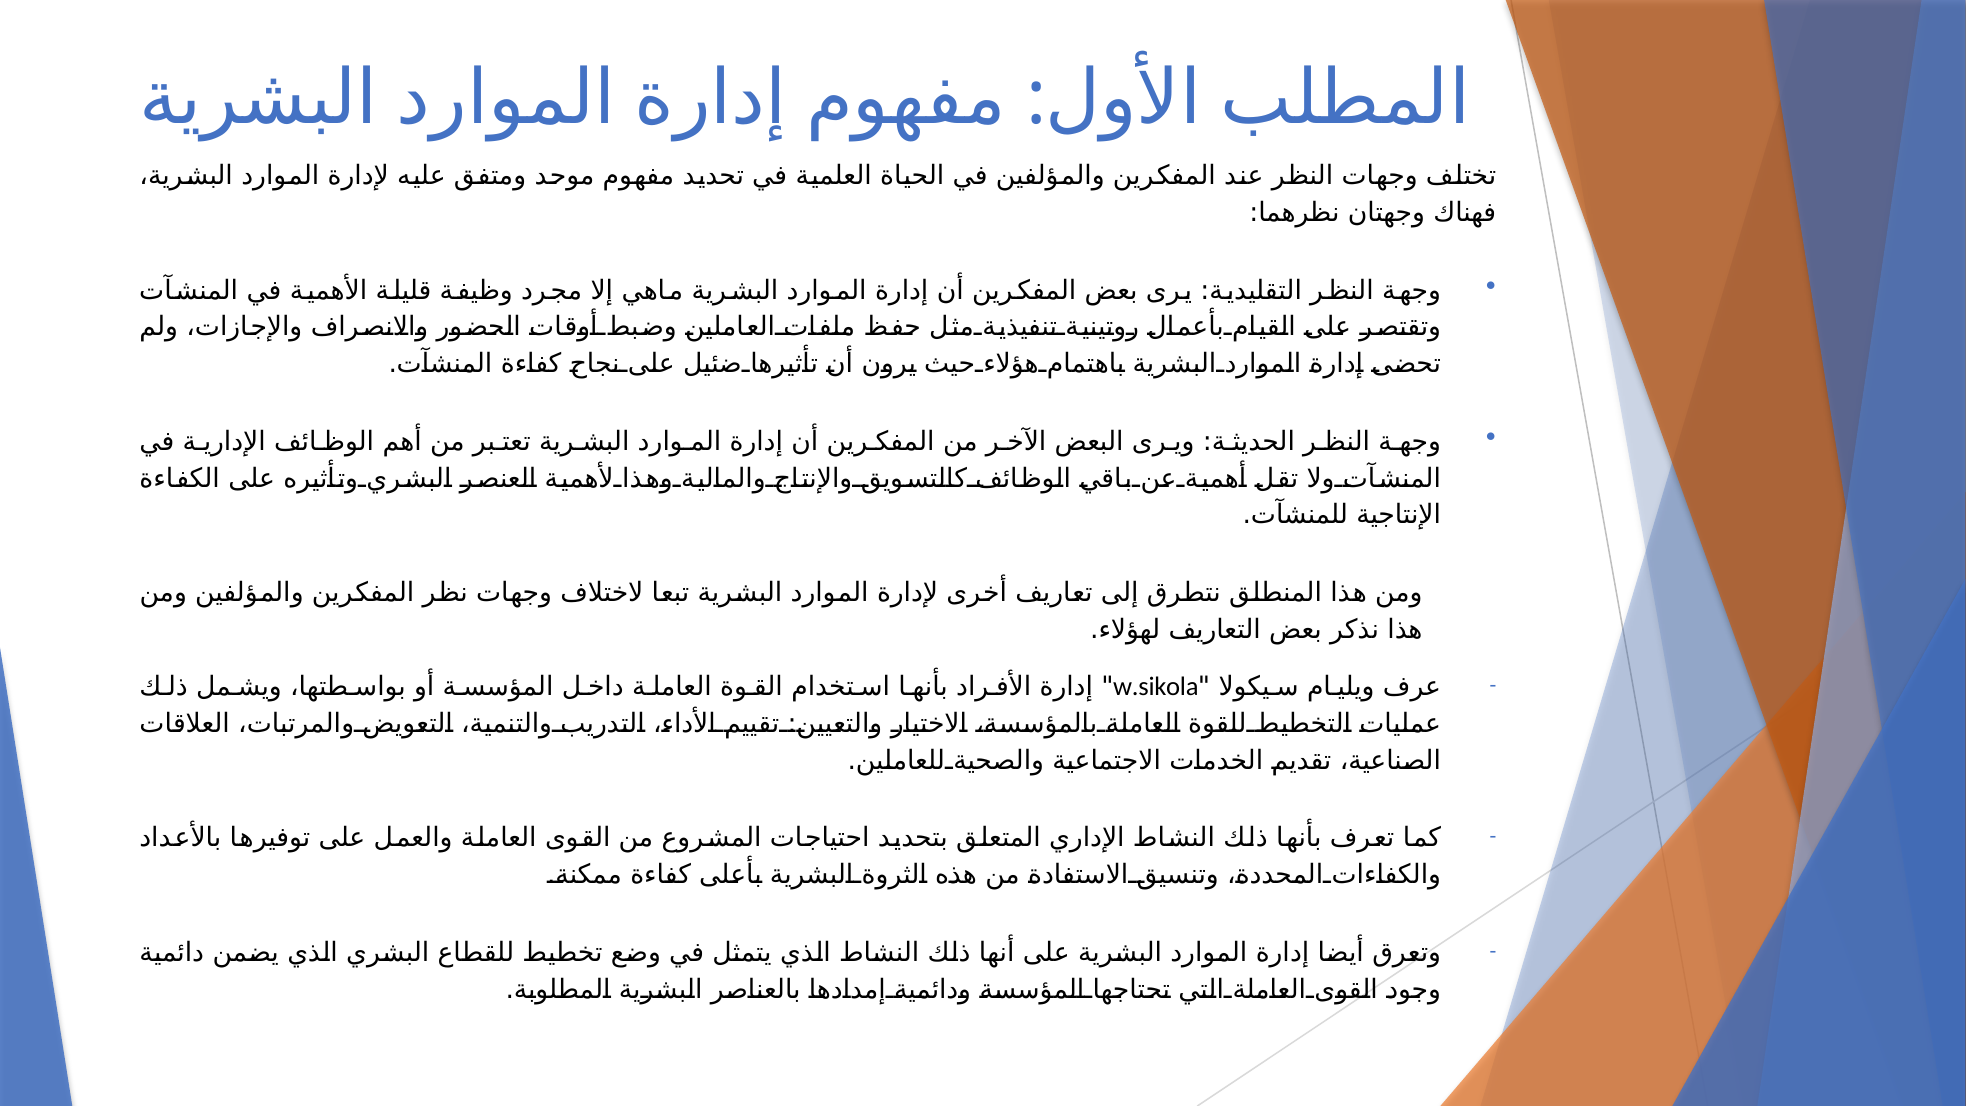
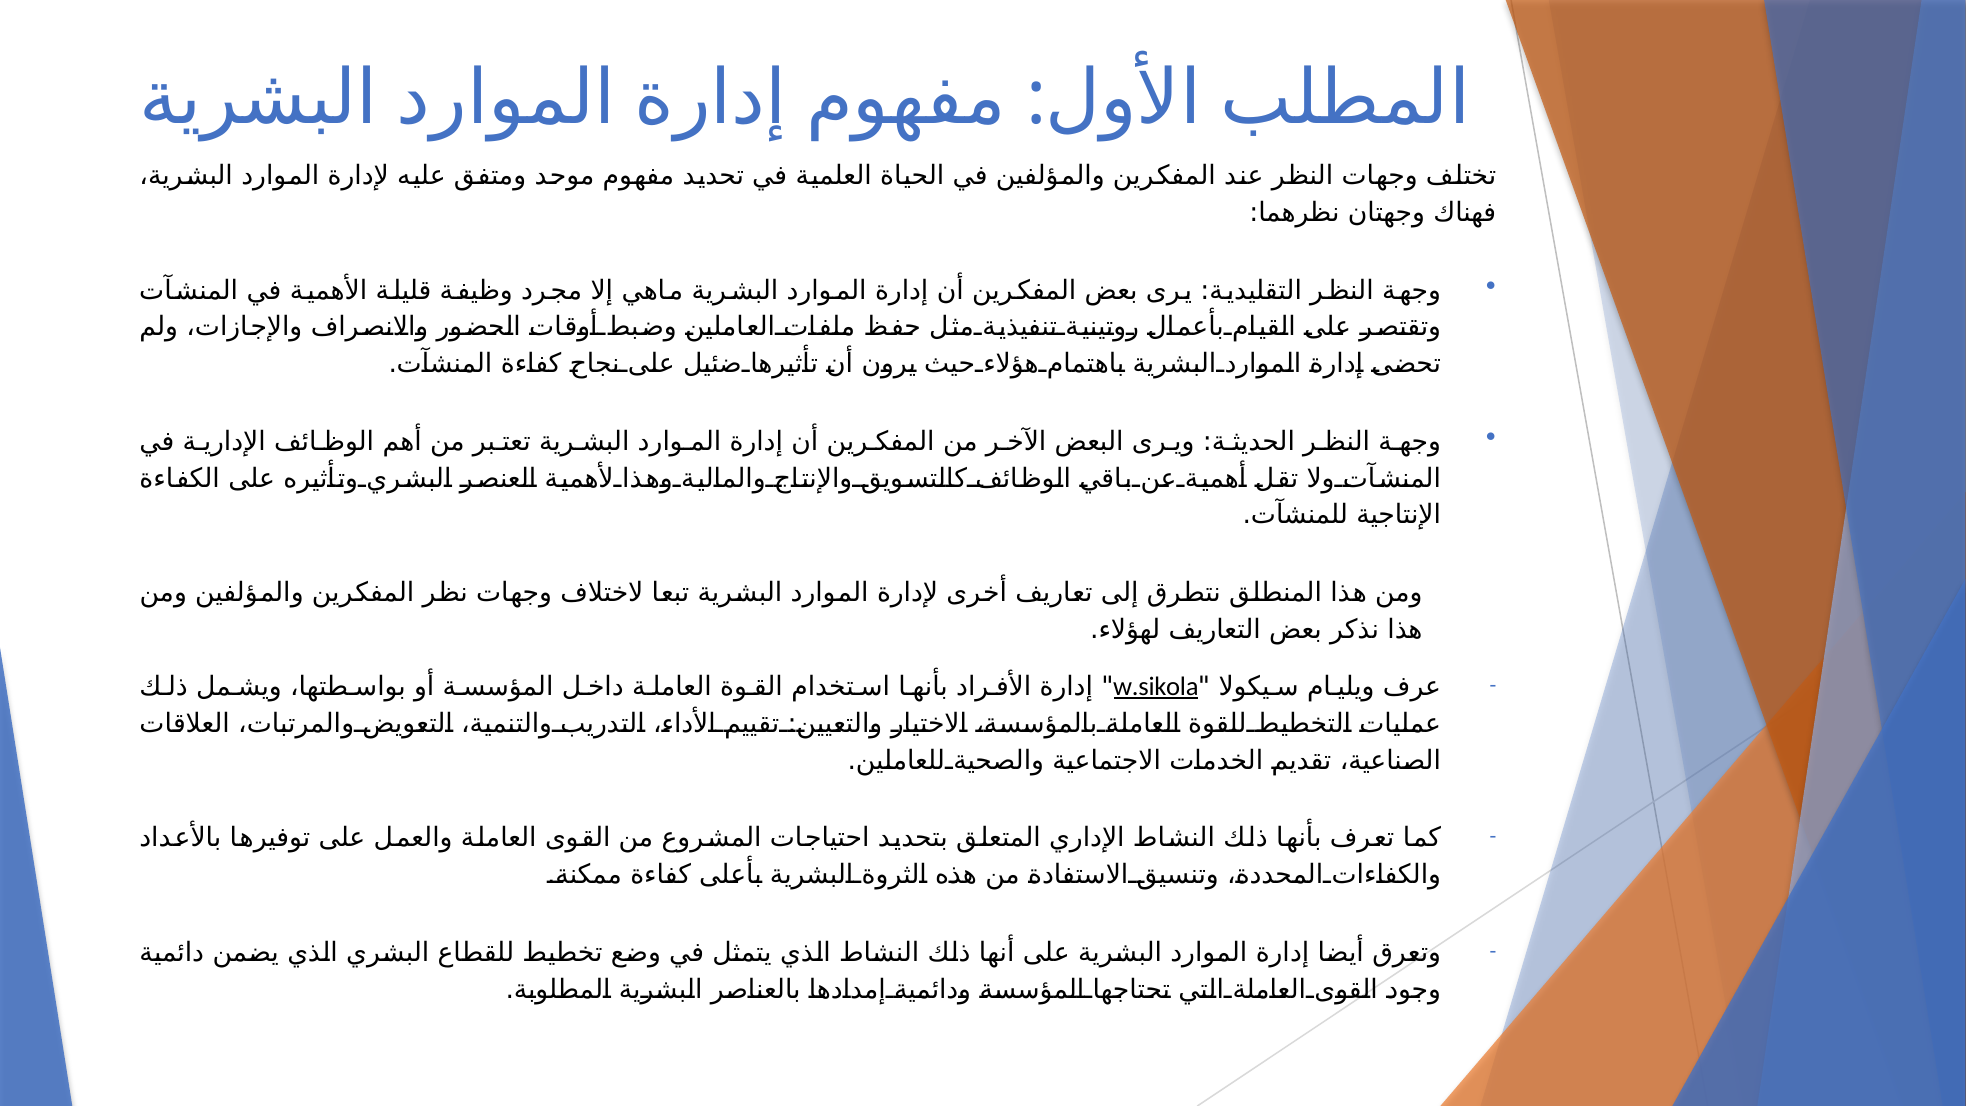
w.sikola underline: none -> present
